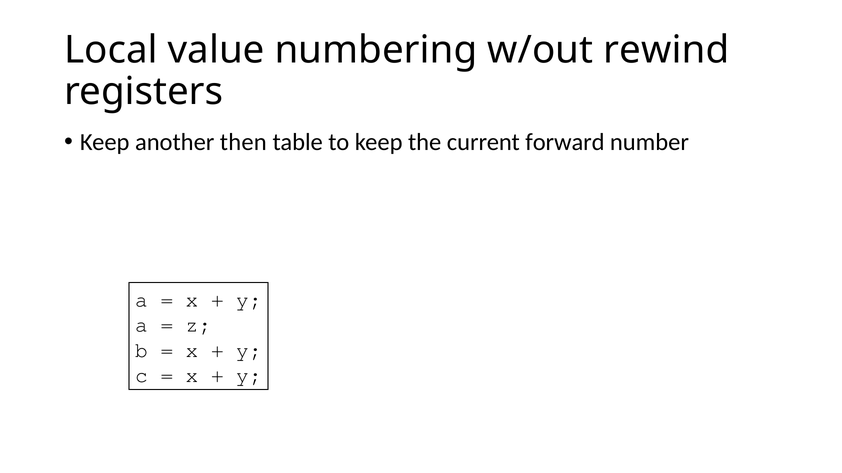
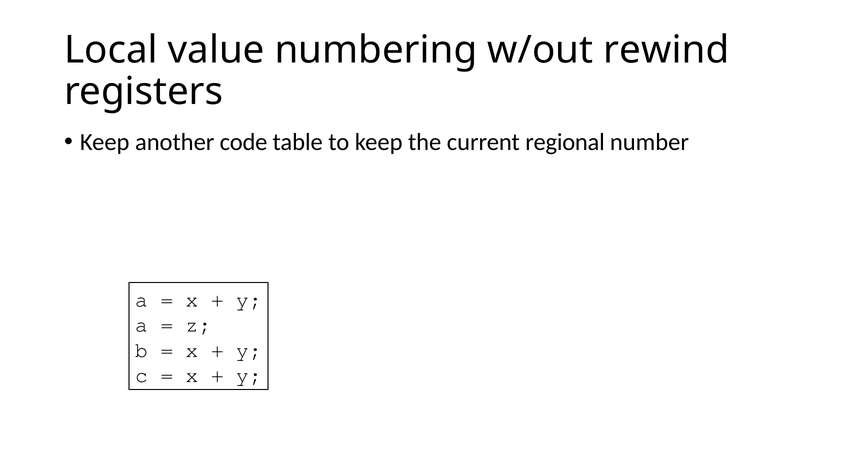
then: then -> code
forward: forward -> regional
